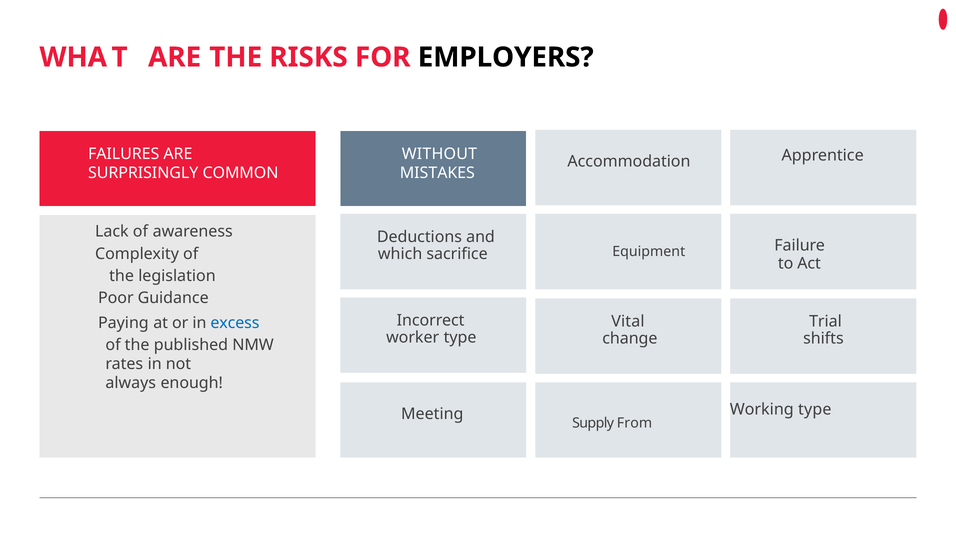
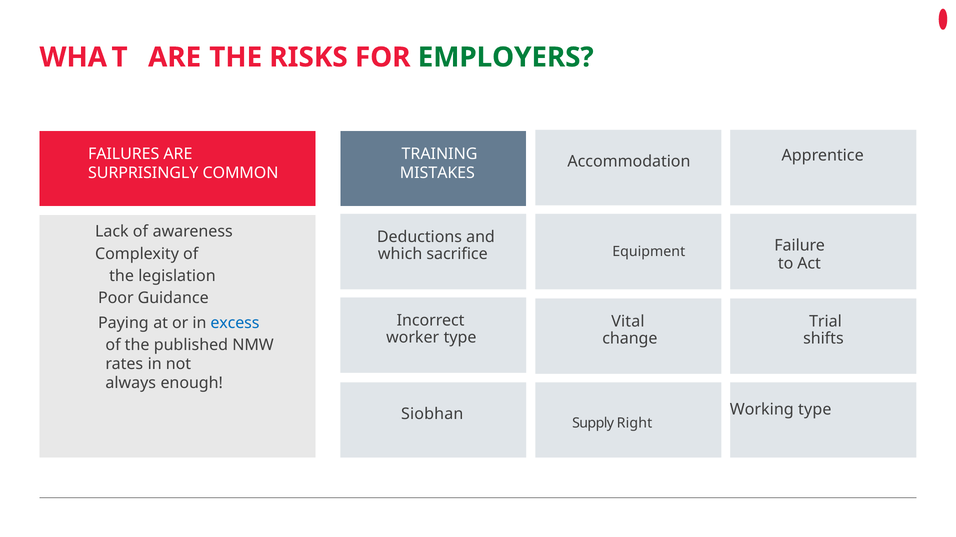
EMPLOYERS colour: black -> green
WITHOUT: WITHOUT -> TRAINING
Meeting: Meeting -> Siobhan
From: From -> Right
